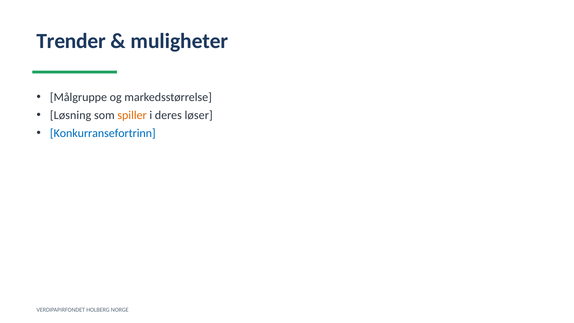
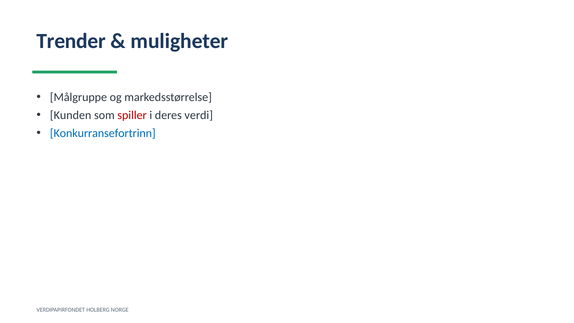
Løsning: Løsning -> Kunden
spiller colour: orange -> red
løser: løser -> verdi
